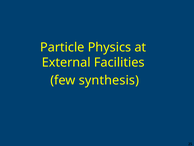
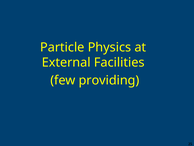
synthesis: synthesis -> providing
